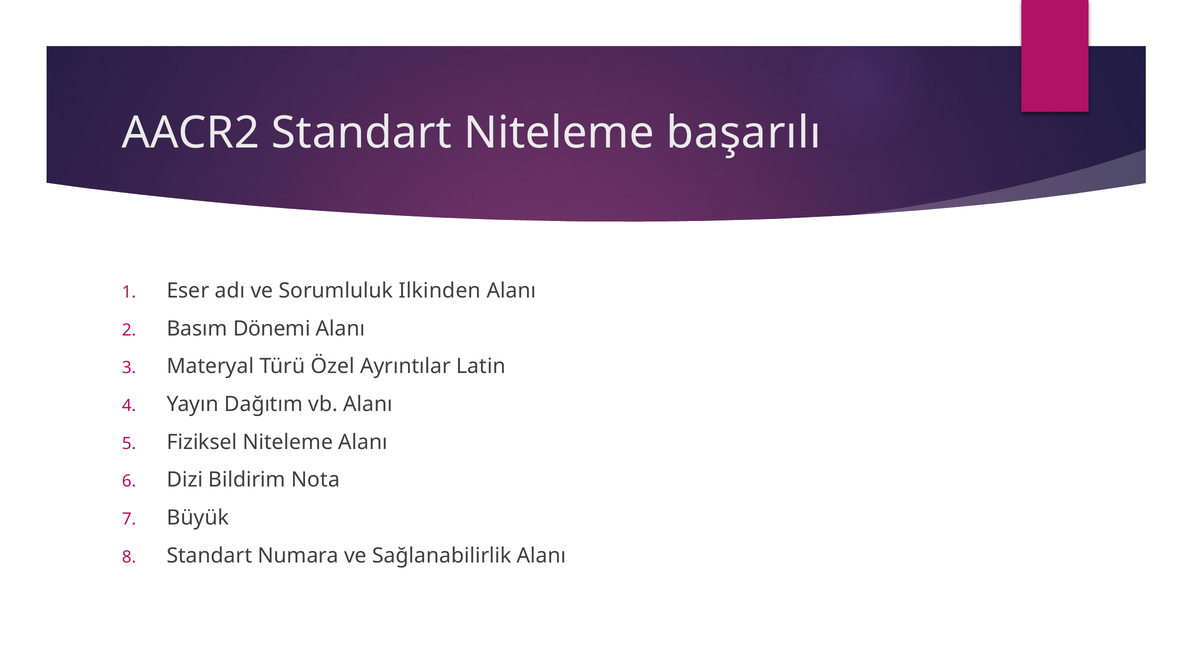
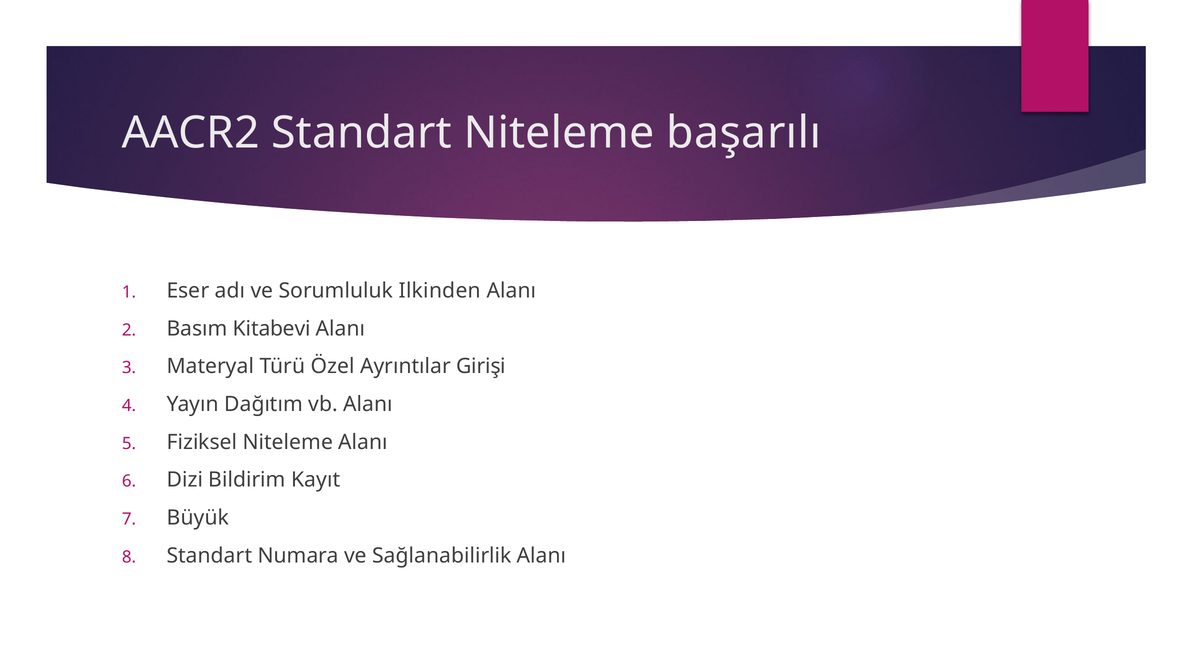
Dönemi: Dönemi -> Kitabevi
Latin: Latin -> Girişi
Nota: Nota -> Kayıt
